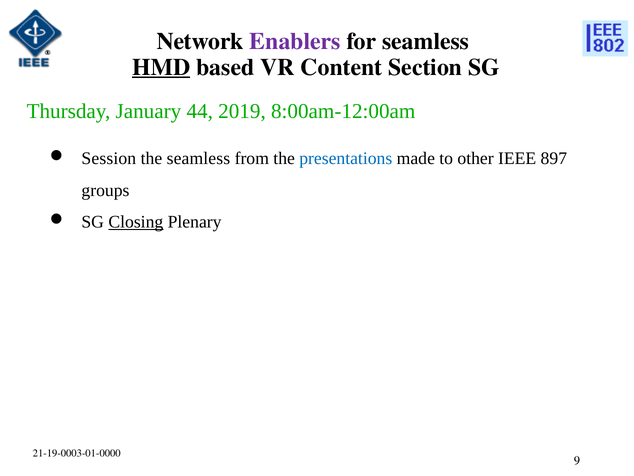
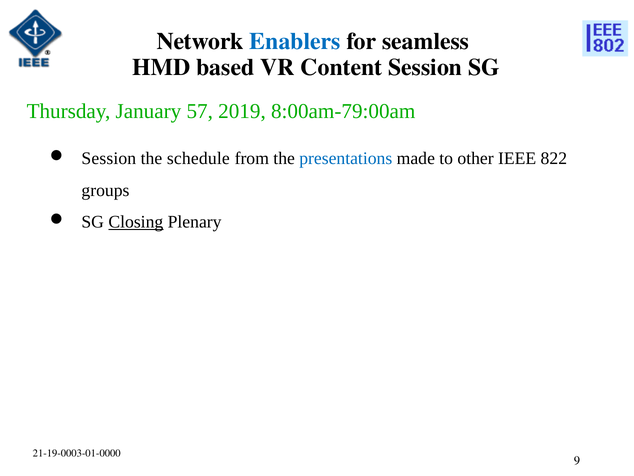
Enablers colour: purple -> blue
HMD underline: present -> none
Content Section: Section -> Session
44: 44 -> 57
8:00am-12:00am: 8:00am-12:00am -> 8:00am-79:00am
the seamless: seamless -> schedule
897: 897 -> 822
